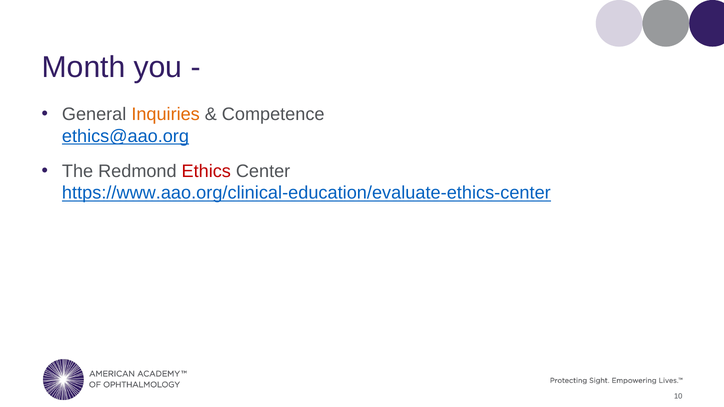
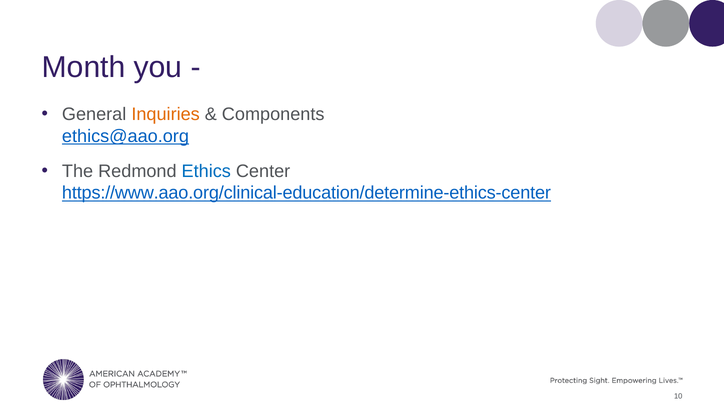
Competence: Competence -> Components
Ethics colour: red -> blue
https://www.aao.org/clinical-education/evaluate-ethics-center: https://www.aao.org/clinical-education/evaluate-ethics-center -> https://www.aao.org/clinical-education/determine-ethics-center
